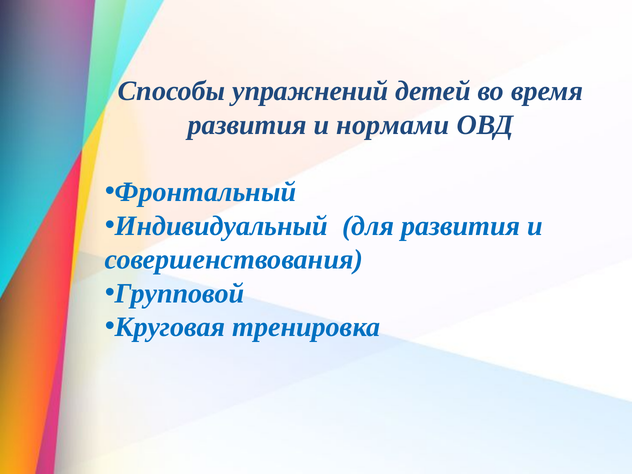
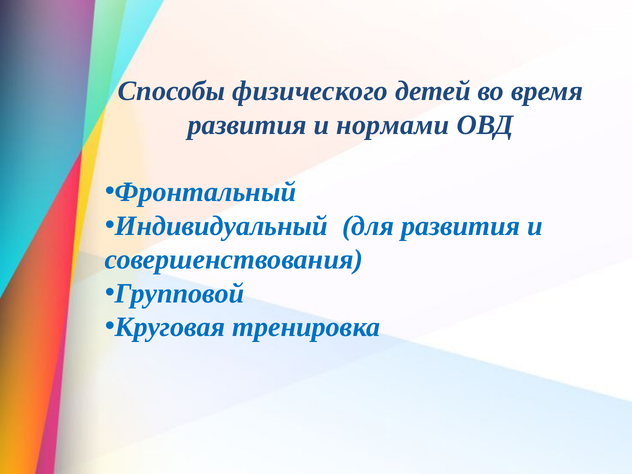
упражнений: упражнений -> физического
